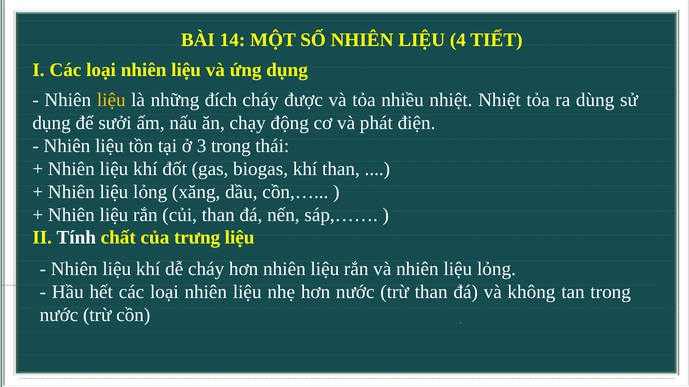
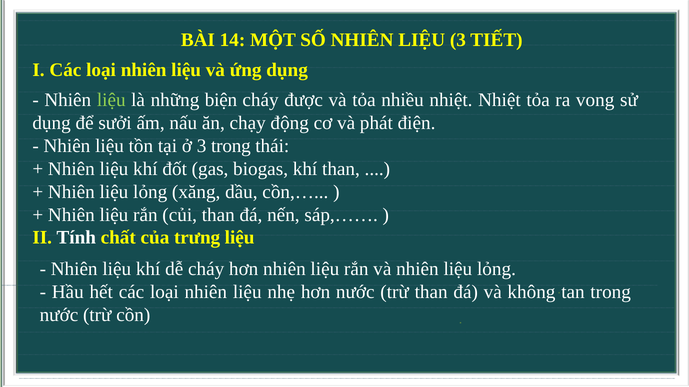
LIỆU 4: 4 -> 3
liệu at (111, 100) colour: yellow -> light green
đích: đích -> biện
dùng: dùng -> vong
